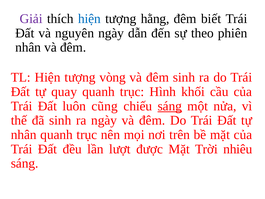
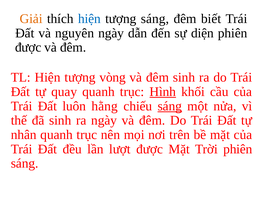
Giải colour: purple -> orange
tượng hằng: hằng -> sáng
theo: theo -> diện
nhân at (28, 47): nhân -> được
Hình underline: none -> present
cũng: cũng -> hằng
Trời nhiêu: nhiêu -> phiên
